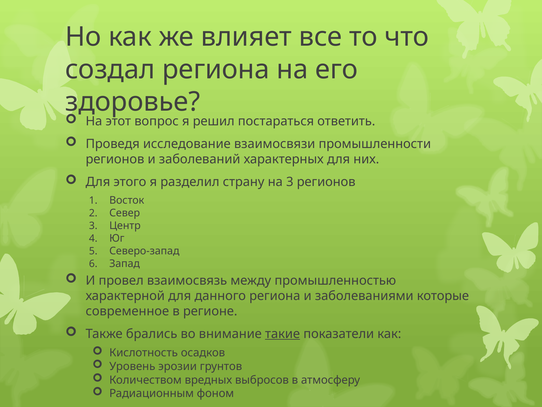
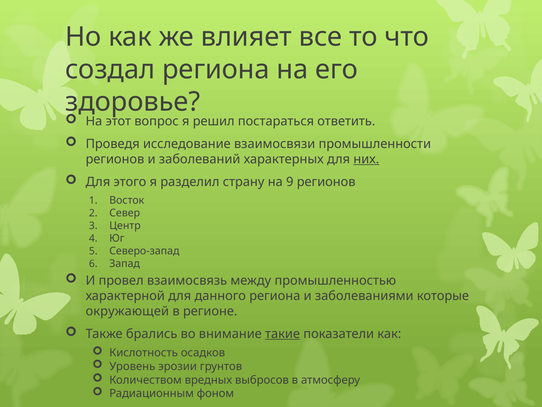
них underline: none -> present
на 3: 3 -> 9
современное: современное -> окружающей
